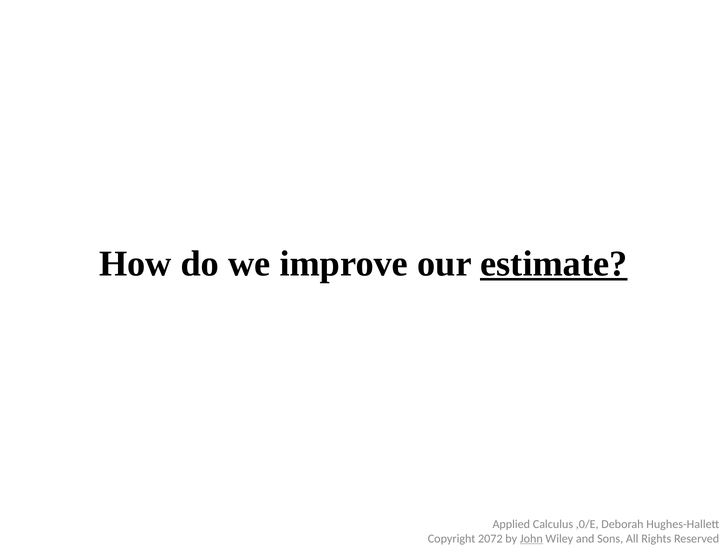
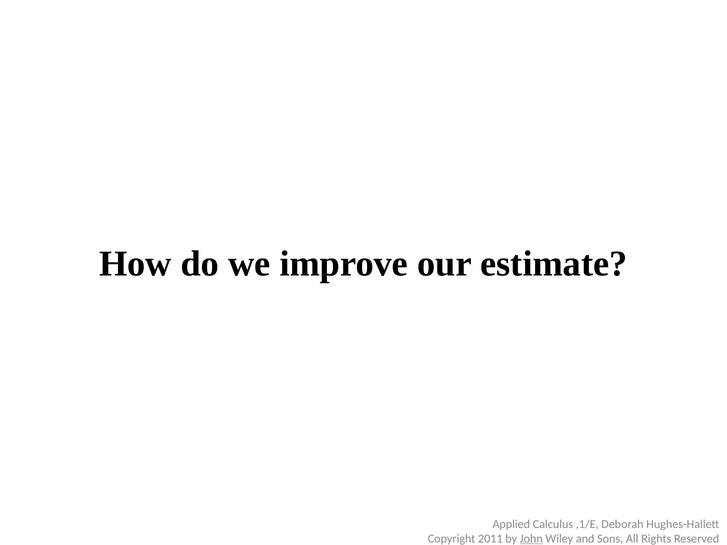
estimate underline: present -> none
,0/E: ,0/E -> ,1/E
2072: 2072 -> 2011
